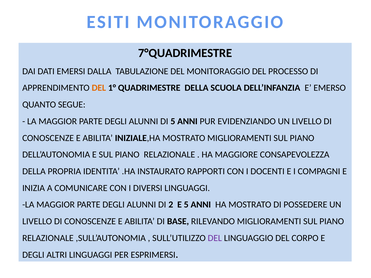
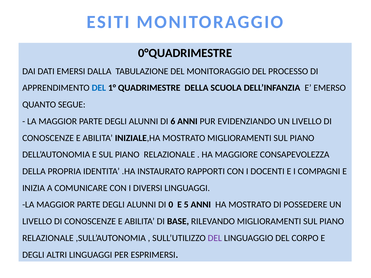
7°QUADRIMESTRE: 7°QUADRIMESTRE -> 0°QUADRIMESTRE
DEL at (99, 88) colour: orange -> blue
DI 5: 5 -> 6
2: 2 -> 0
